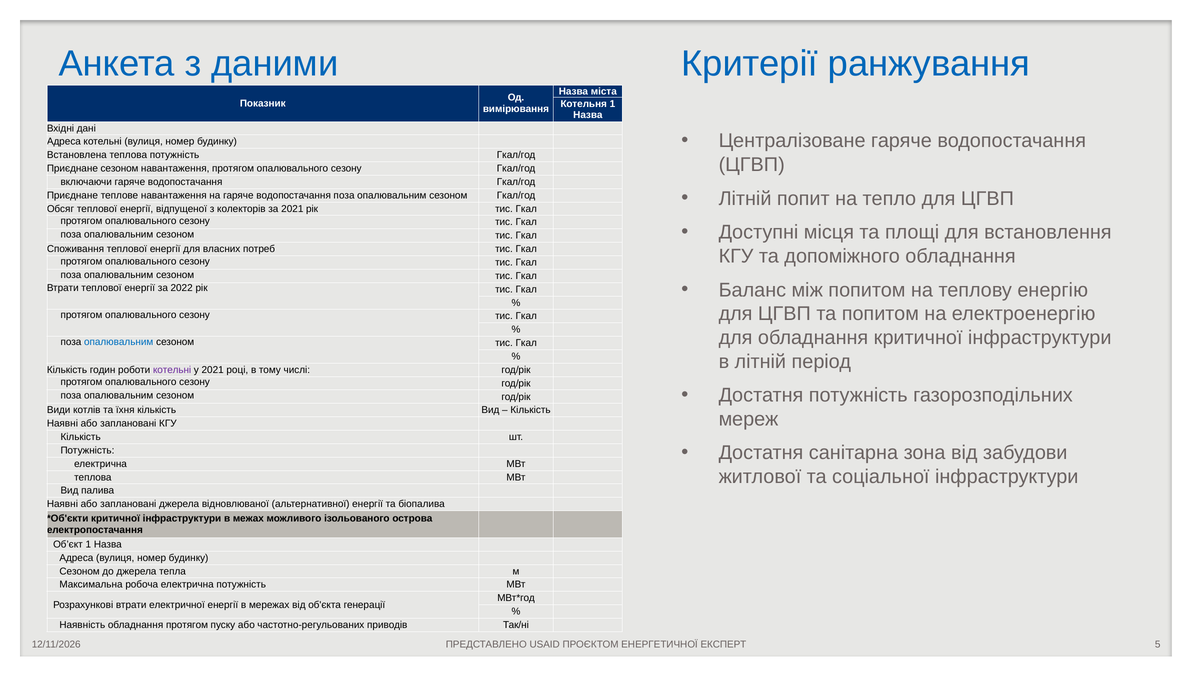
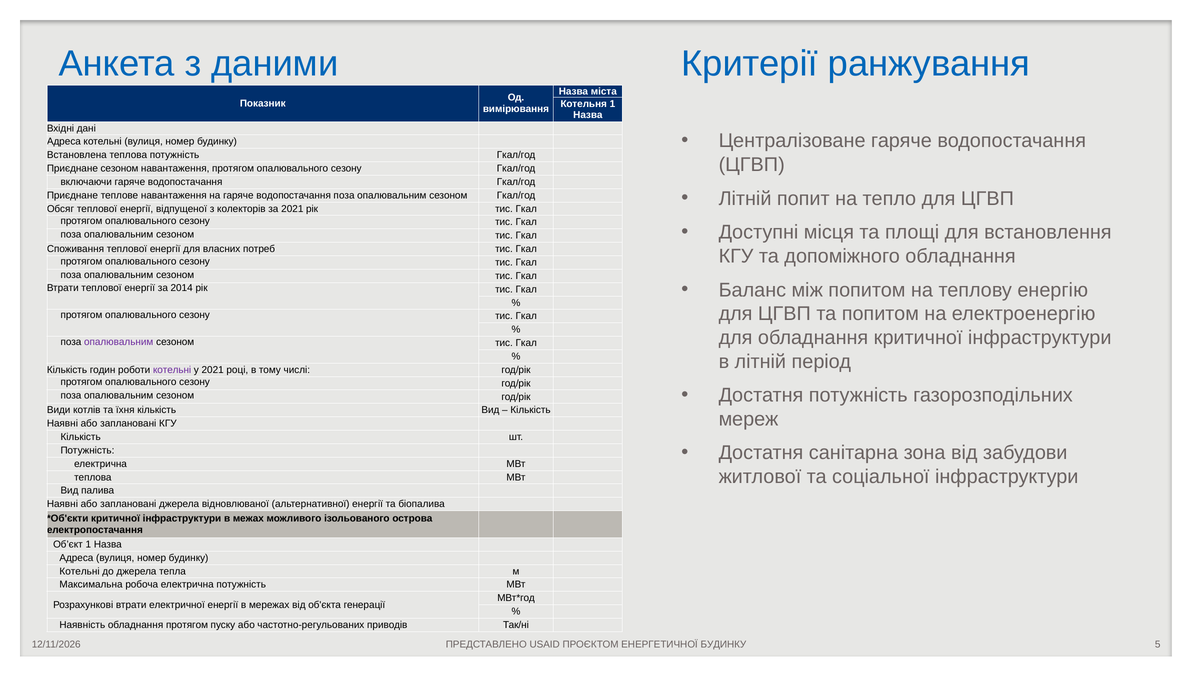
2022: 2022 -> 2014
опалювальним at (119, 342) colour: blue -> purple
Сезоном at (80, 571): Сезоном -> Котельні
ЕНЕРГЕТИЧНОЇ ЕКСПЕРТ: ЕКСПЕРТ -> БУДИНКУ
